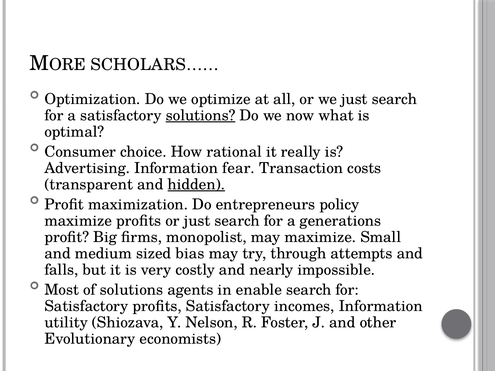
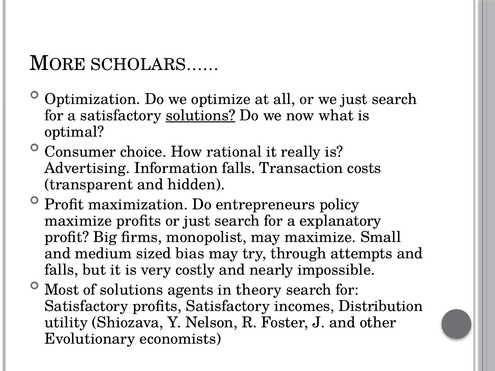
Information fear: fear -> falls
hidden underline: present -> none
generations: generations -> explanatory
enable: enable -> theory
incomes Information: Information -> Distribution
